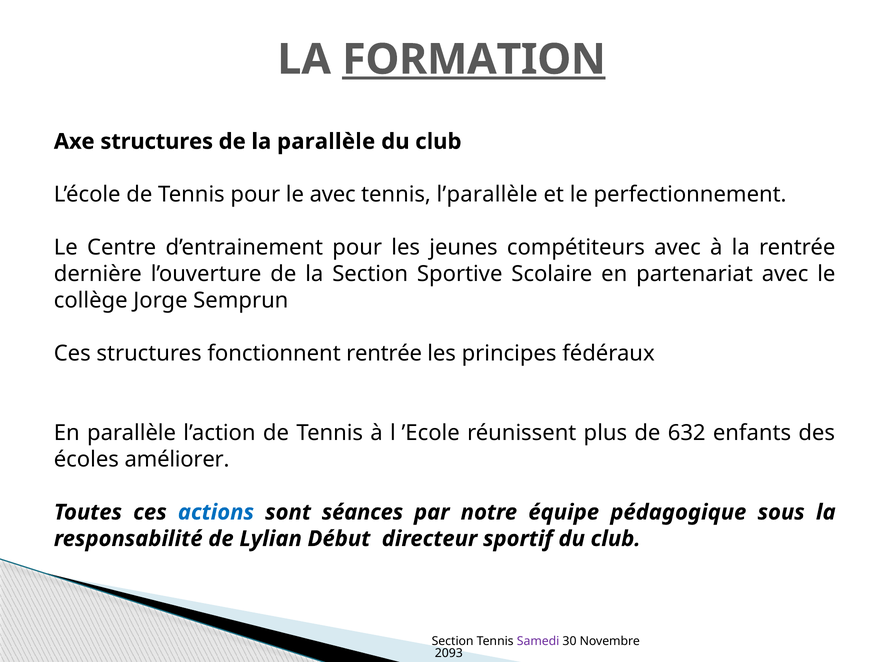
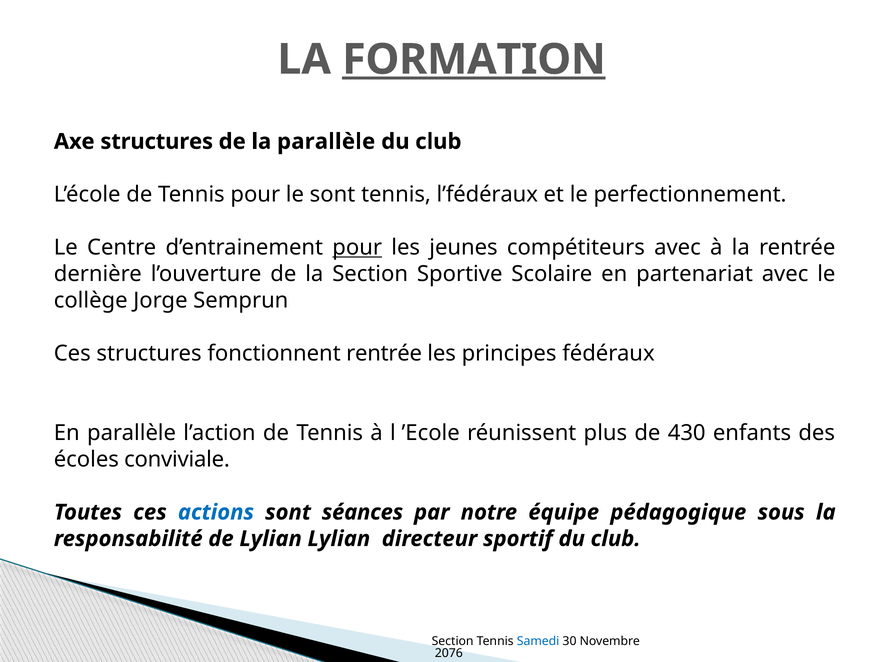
le avec: avec -> sont
l’parallèle: l’parallèle -> l’fédéraux
pour at (357, 248) underline: none -> present
632: 632 -> 430
améliorer: améliorer -> conviviale
Lylian Début: Début -> Lylian
Samedi colour: purple -> blue
2093: 2093 -> 2076
